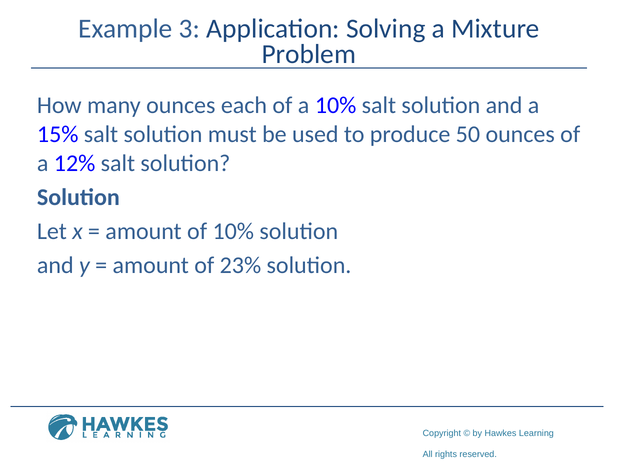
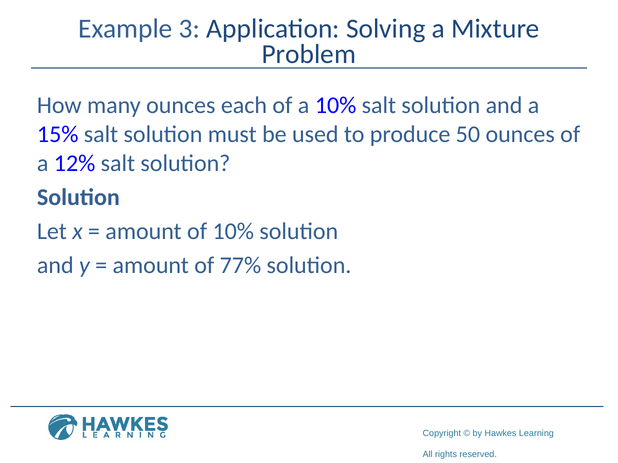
23%: 23% -> 77%
